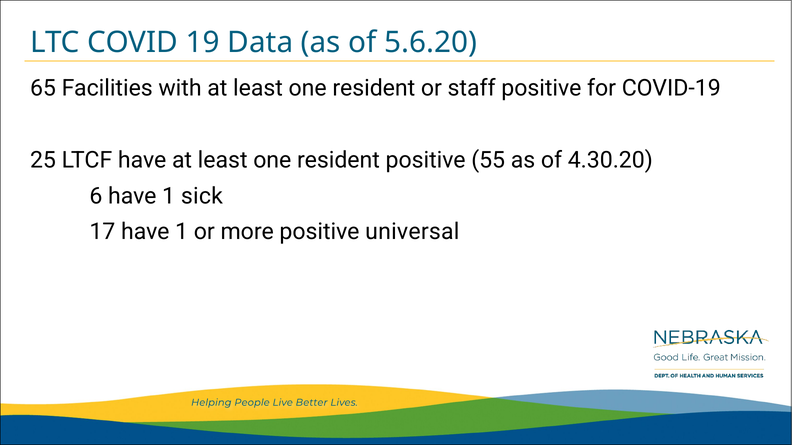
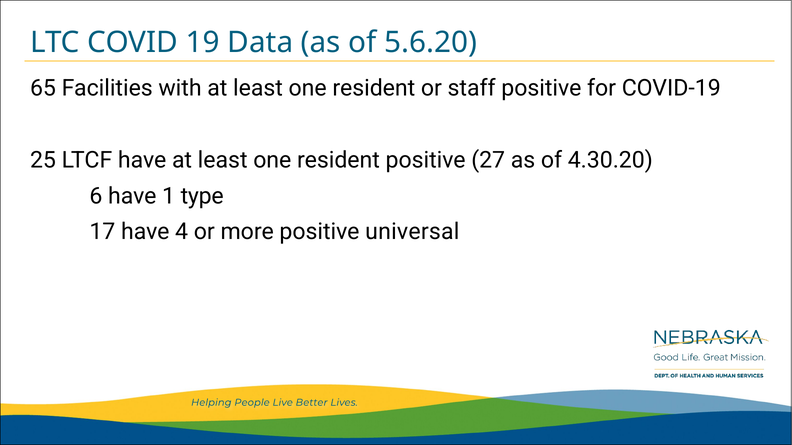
55: 55 -> 27
sick: sick -> type
17 have 1: 1 -> 4
